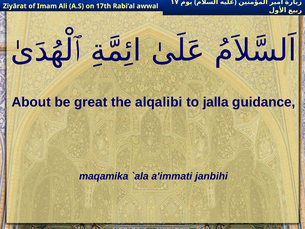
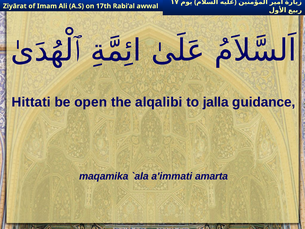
About: About -> Hittati
great: great -> open
janbihi: janbihi -> amarta
